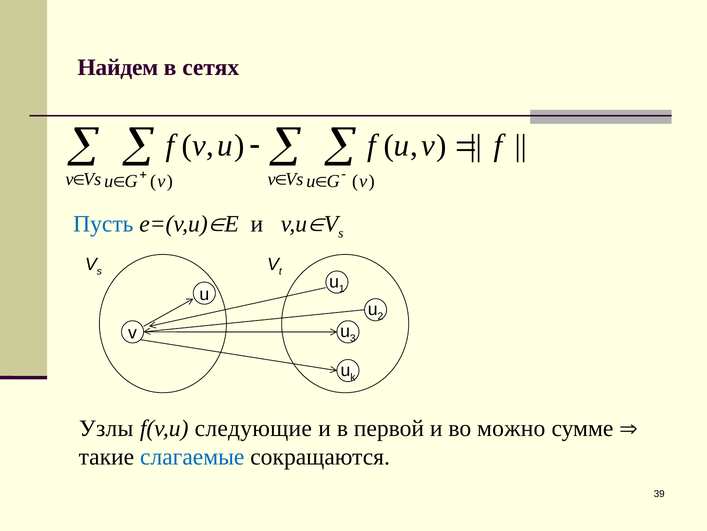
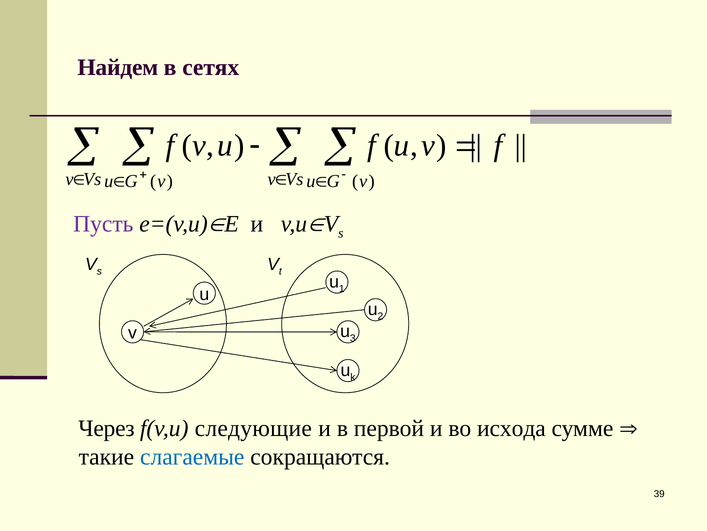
Пусть colour: blue -> purple
Узлы: Узлы -> Через
можно: можно -> исхода
